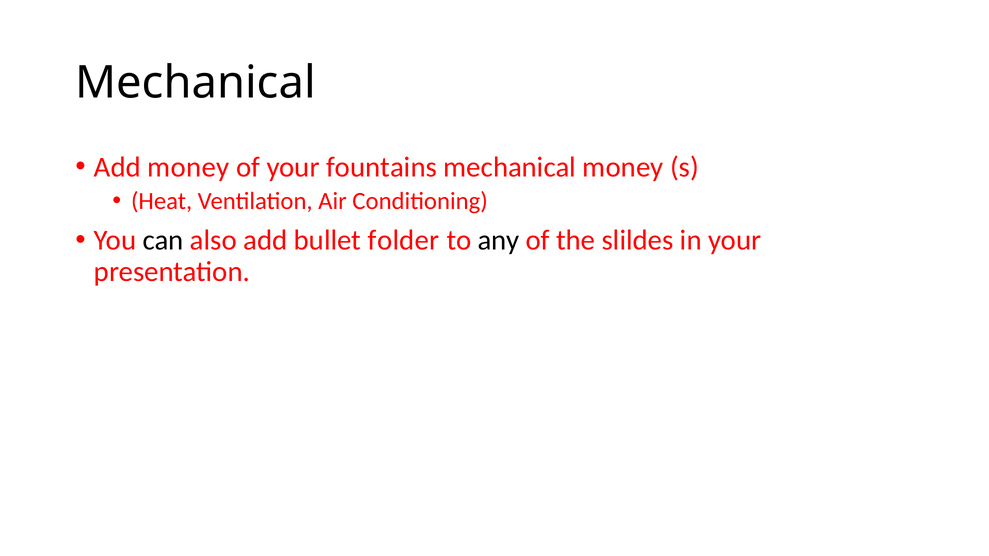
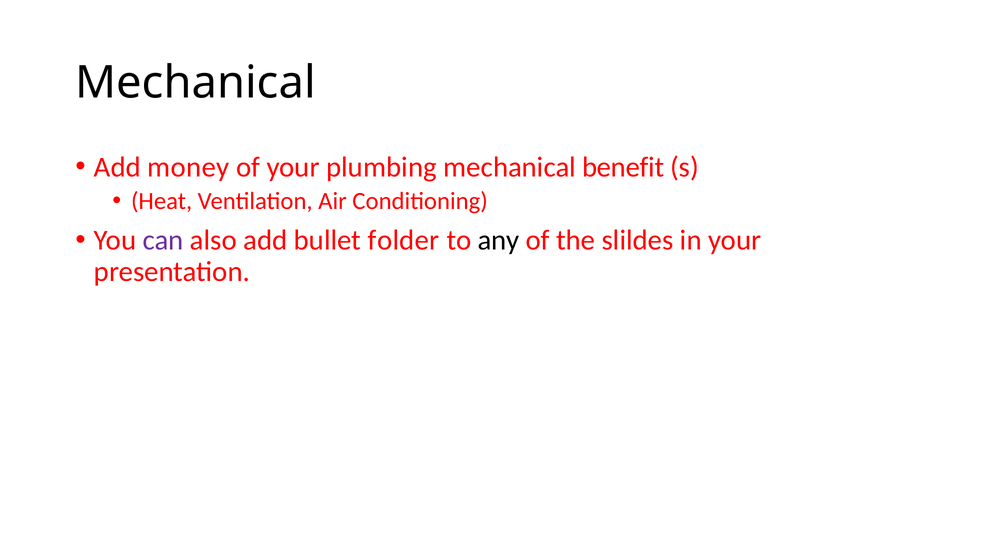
fountains: fountains -> plumbing
mechanical money: money -> benefit
can colour: black -> purple
